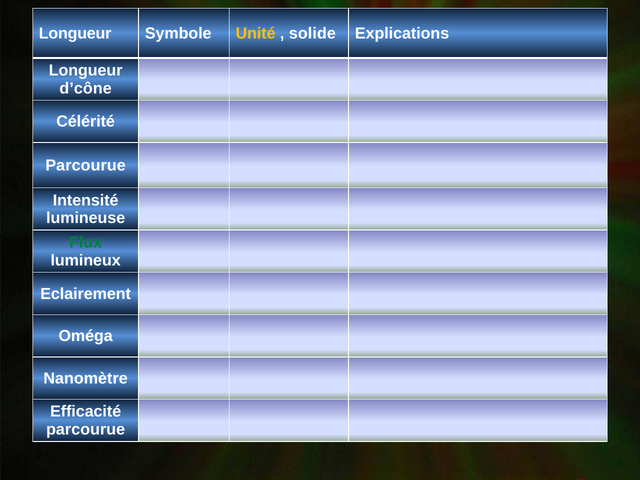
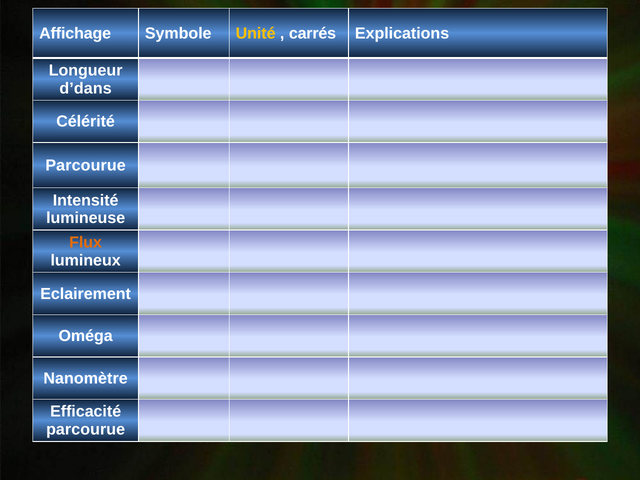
Longueur at (75, 33): Longueur -> Affichage
solide: solide -> carrés
d’cône: d’cône -> d’dans
Flux colour: green -> orange
